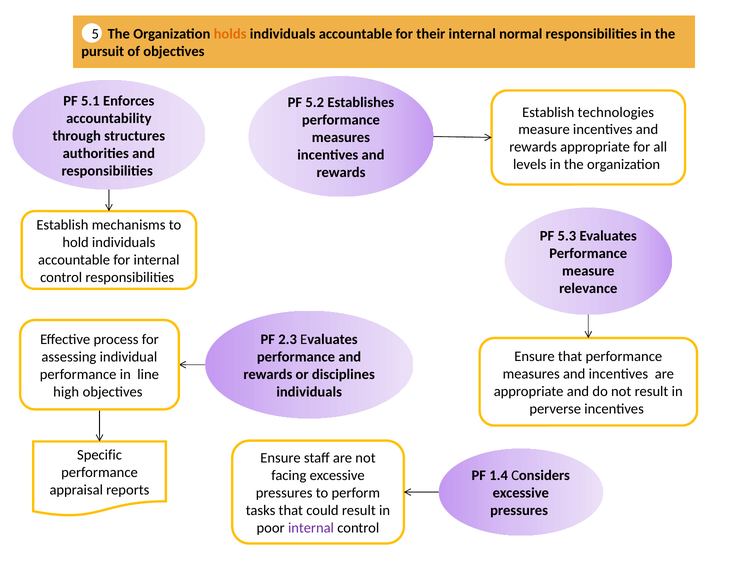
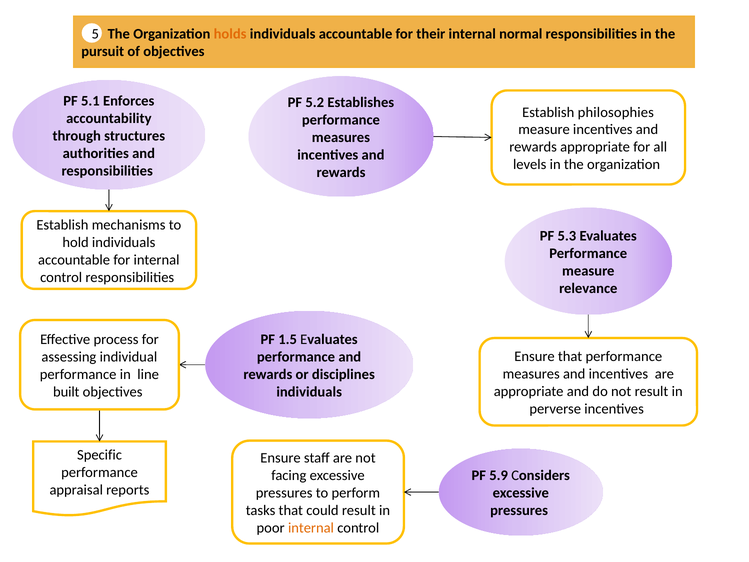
technologies: technologies -> philosophies
2.3: 2.3 -> 1.5
high: high -> built
1.4: 1.4 -> 5.9
internal at (311, 528) colour: purple -> orange
